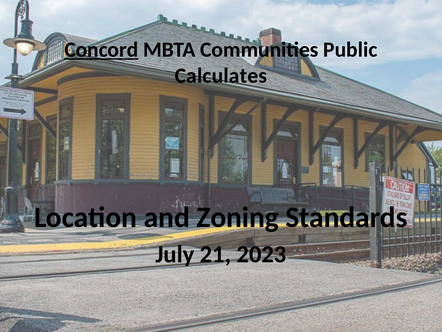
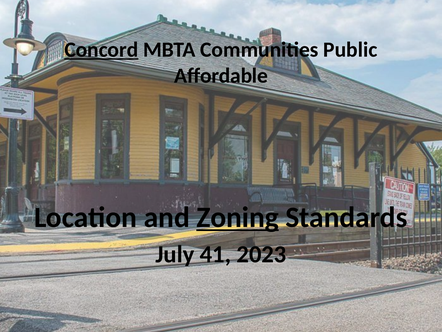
Calculates: Calculates -> Affordable
Zoning underline: none -> present
21: 21 -> 41
